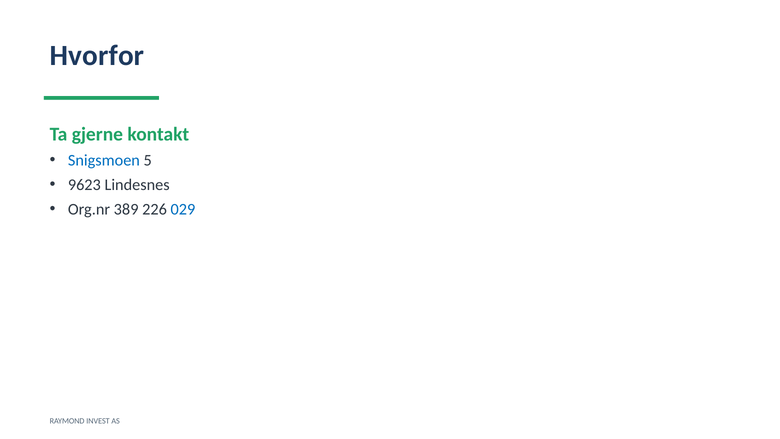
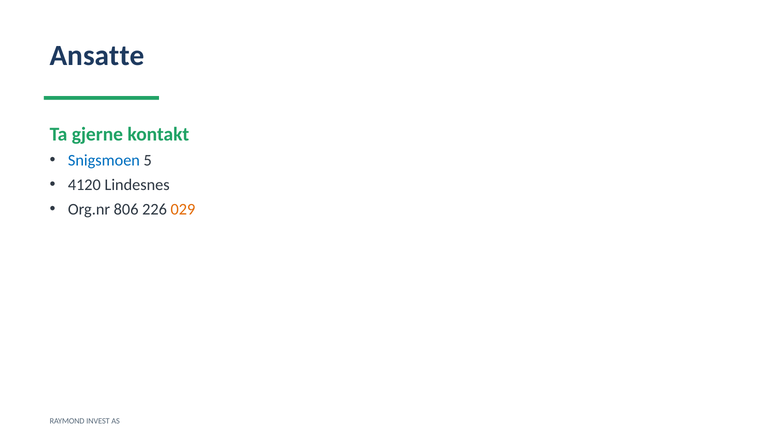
Hvorfor: Hvorfor -> Ansatte
9623: 9623 -> 4120
389: 389 -> 806
029 colour: blue -> orange
